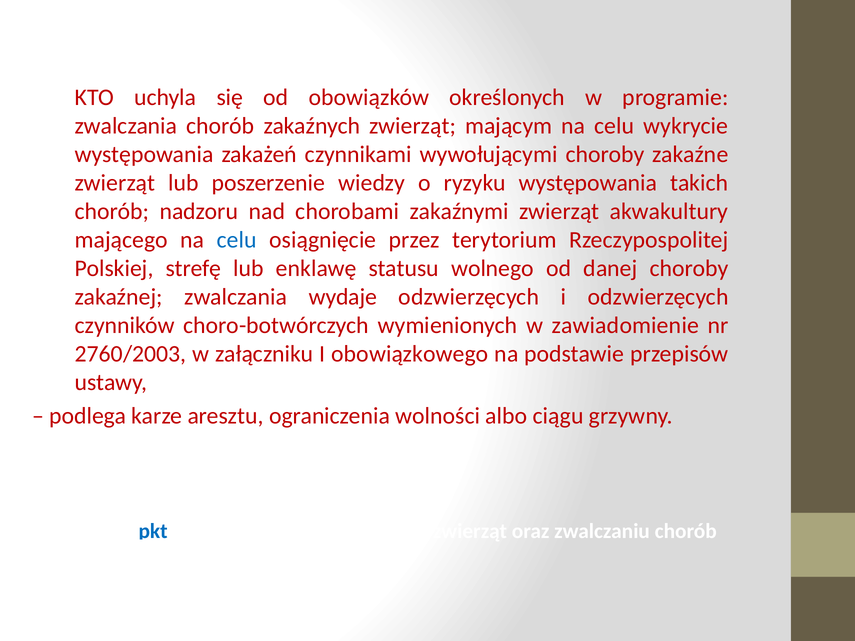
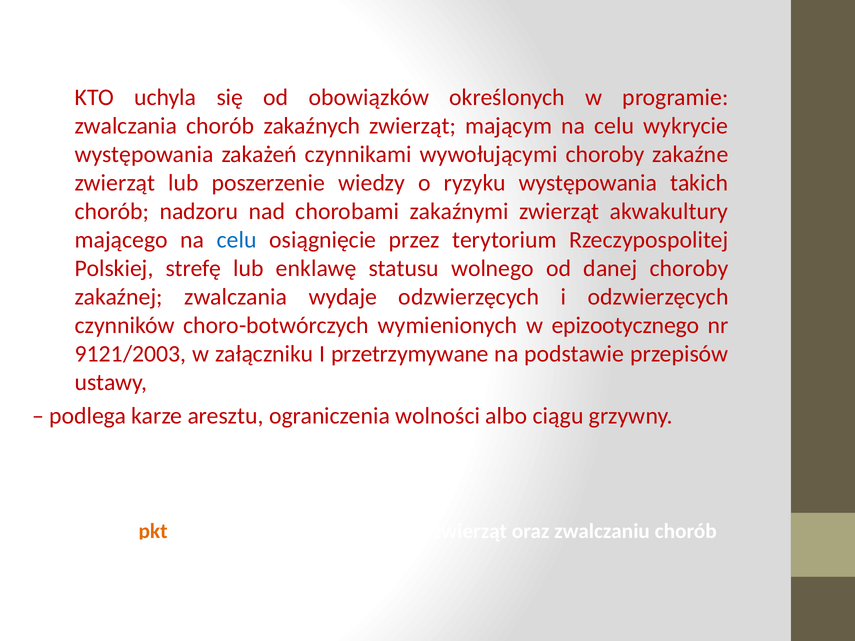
zawiadomienie: zawiadomienie -> epizootycznego
2760/2003: 2760/2003 -> 9121/2003
obowiązkowego: obowiązkowego -> przetrzymywane
pkt colour: blue -> orange
